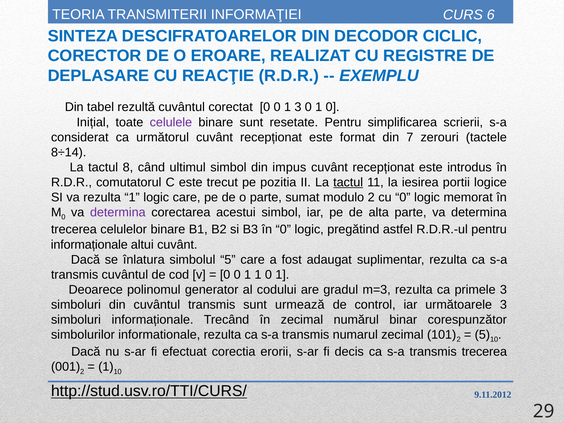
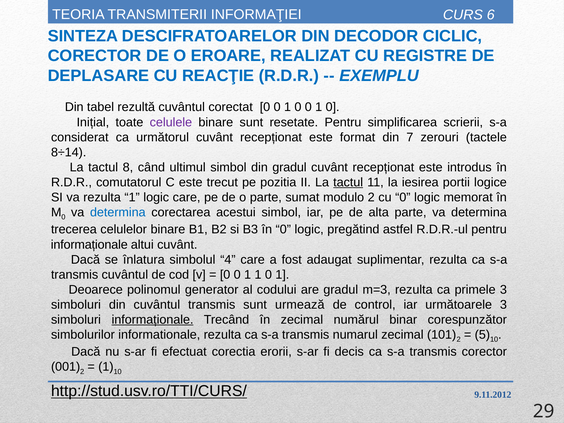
3 at (298, 107): 3 -> 0
din impus: impus -> gradul
determina at (118, 212) colour: purple -> blue
simbolul 5: 5 -> 4
informaționale at (153, 320) underline: none -> present
transmis trecerea: trecerea -> corector
